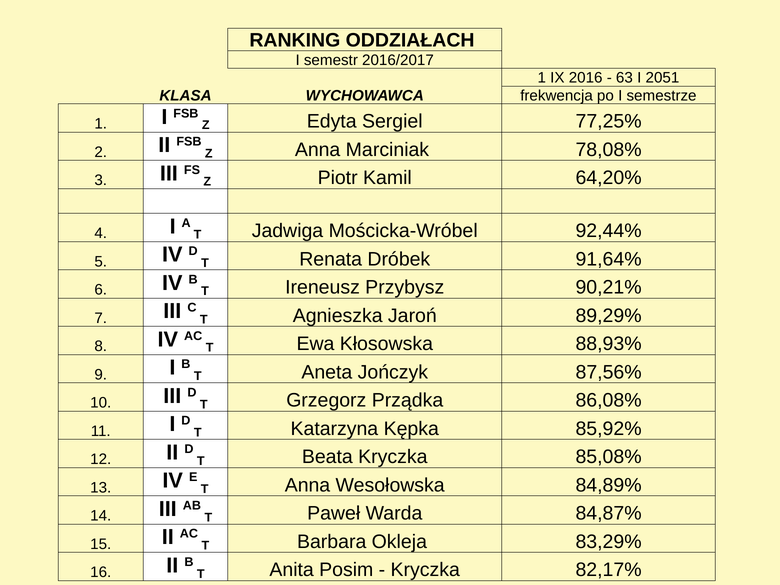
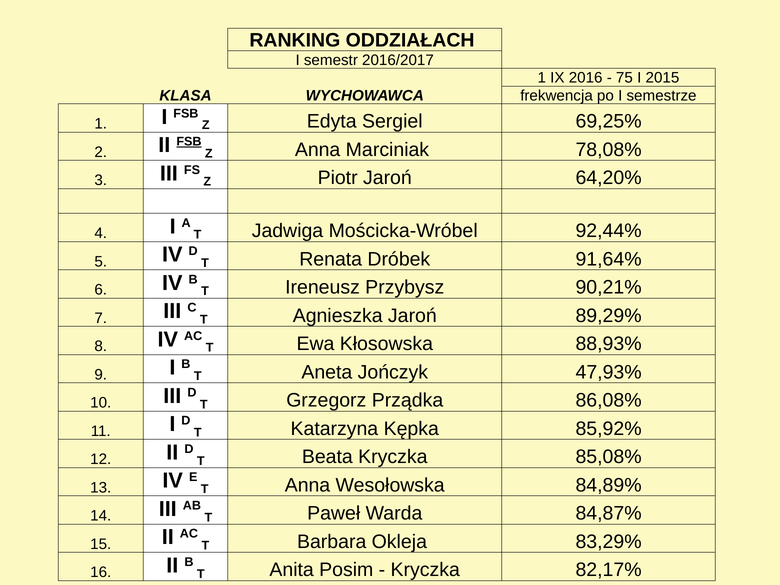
63: 63 -> 75
2051: 2051 -> 2015
77,25%: 77,25% -> 69,25%
FSB at (189, 142) underline: none -> present
Piotr Kamil: Kamil -> Jaroń
87,56%: 87,56% -> 47,93%
